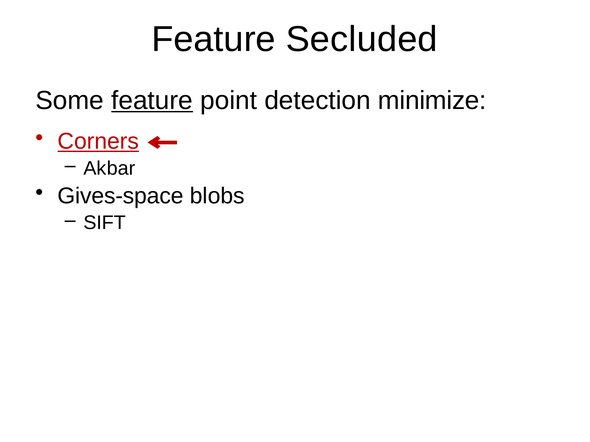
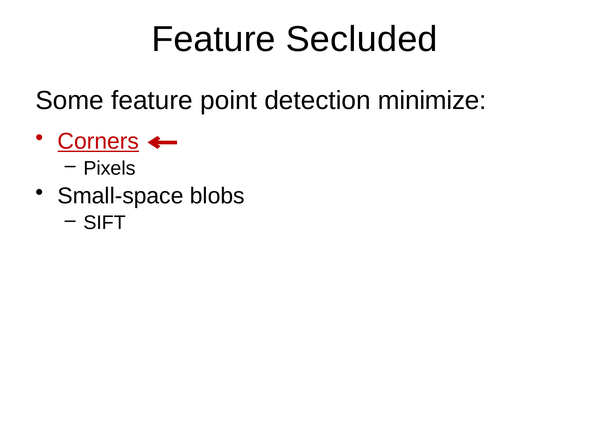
feature at (152, 101) underline: present -> none
Akbar: Akbar -> Pixels
Gives-space: Gives-space -> Small-space
